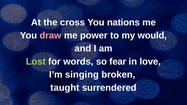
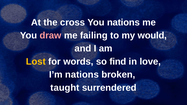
power: power -> failing
Lost colour: light green -> yellow
fear: fear -> find
I’m singing: singing -> nations
